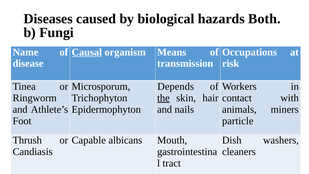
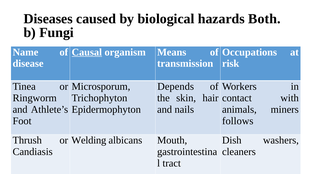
the underline: present -> none
particle: particle -> follows
Capable: Capable -> Welding
